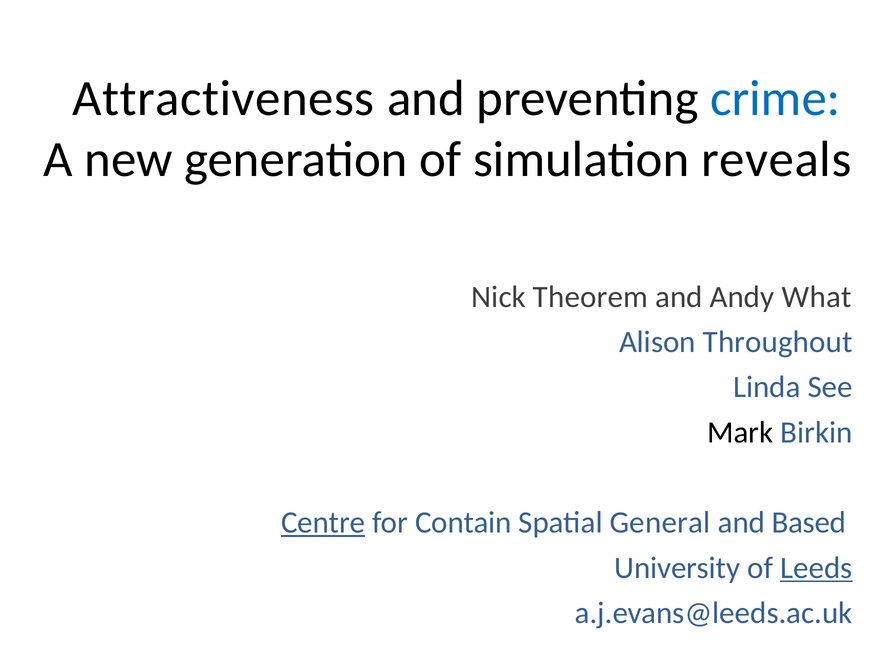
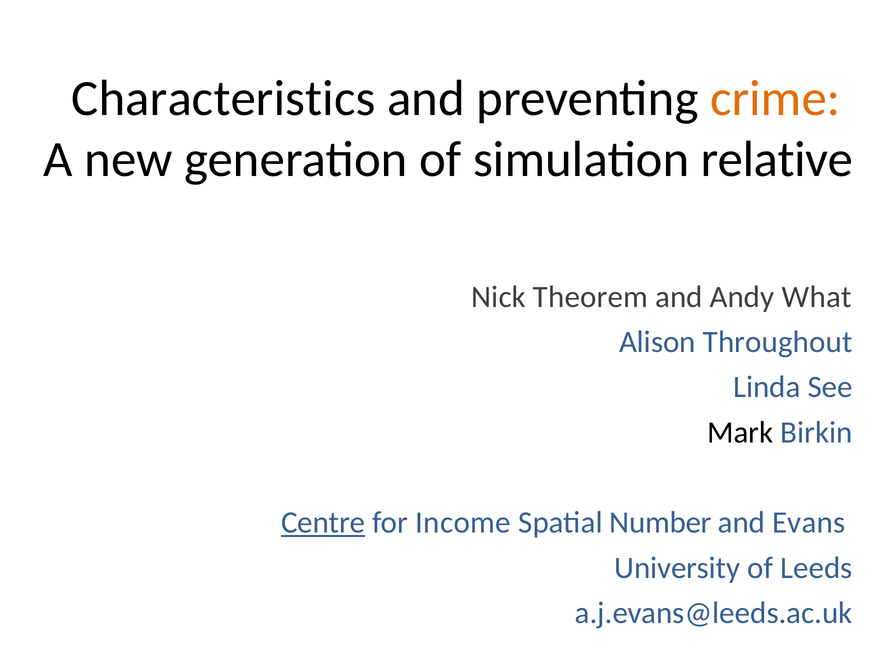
Attractiveness: Attractiveness -> Characteristics
crime colour: blue -> orange
reveals: reveals -> relative
Contain: Contain -> Income
General: General -> Number
Based: Based -> Evans
Leeds underline: present -> none
